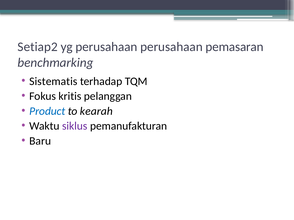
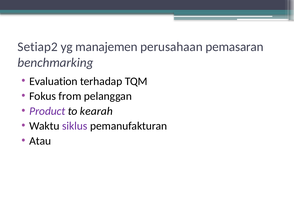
yg perusahaan: perusahaan -> manajemen
Sistematis: Sistematis -> Evaluation
kritis: kritis -> from
Product colour: blue -> purple
Baru: Baru -> Atau
